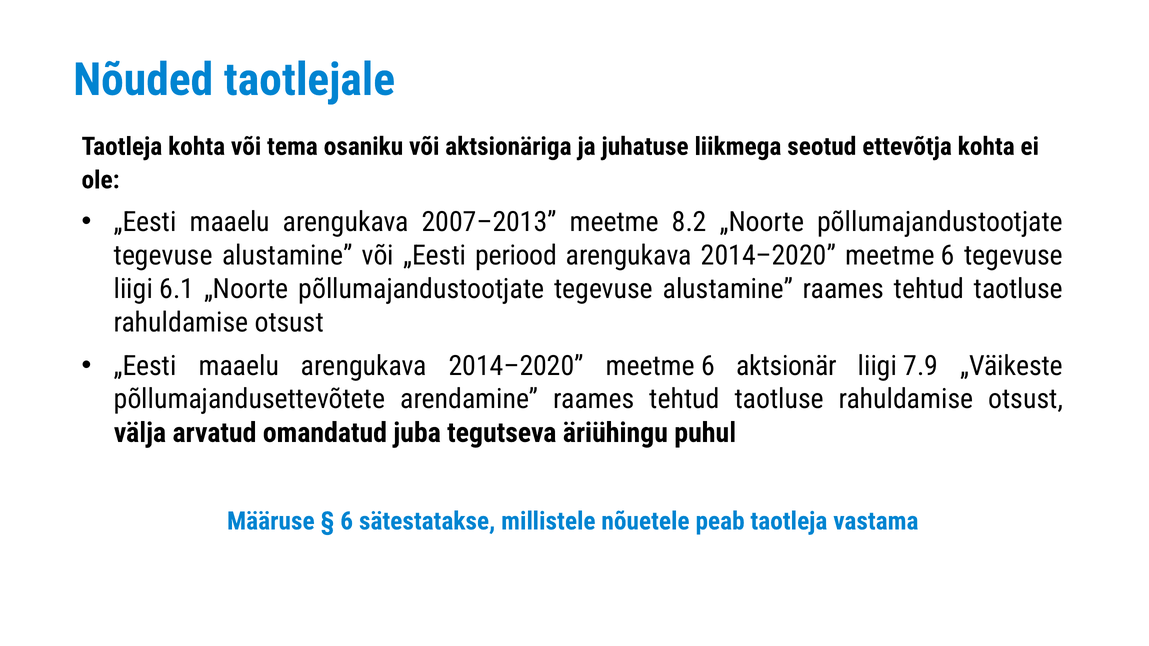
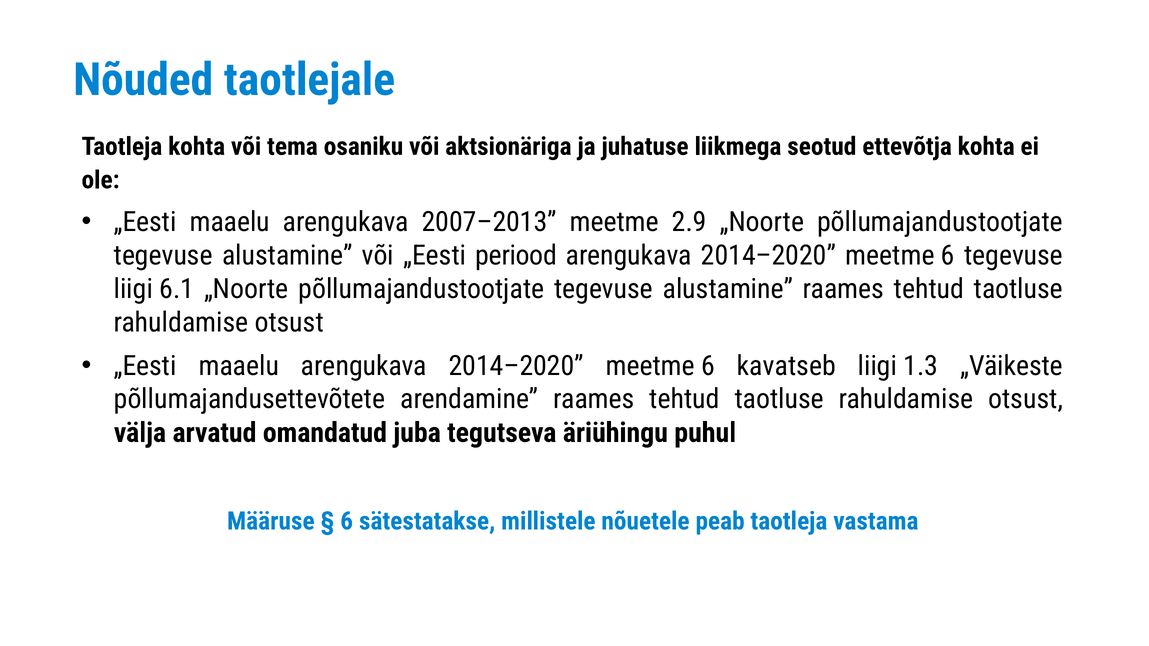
8.2: 8.2 -> 2.9
aktsionär: aktsionär -> kavatseb
7.9: 7.9 -> 1.3
